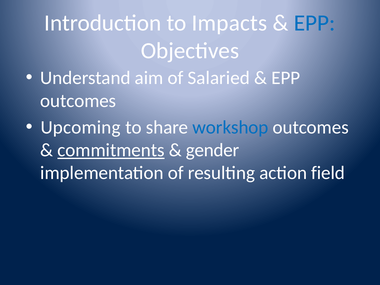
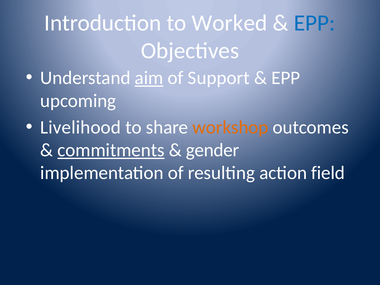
Impacts: Impacts -> Worked
aim underline: none -> present
Salaried: Salaried -> Support
outcomes at (78, 101): outcomes -> upcoming
Upcoming: Upcoming -> Livelihood
workshop colour: blue -> orange
